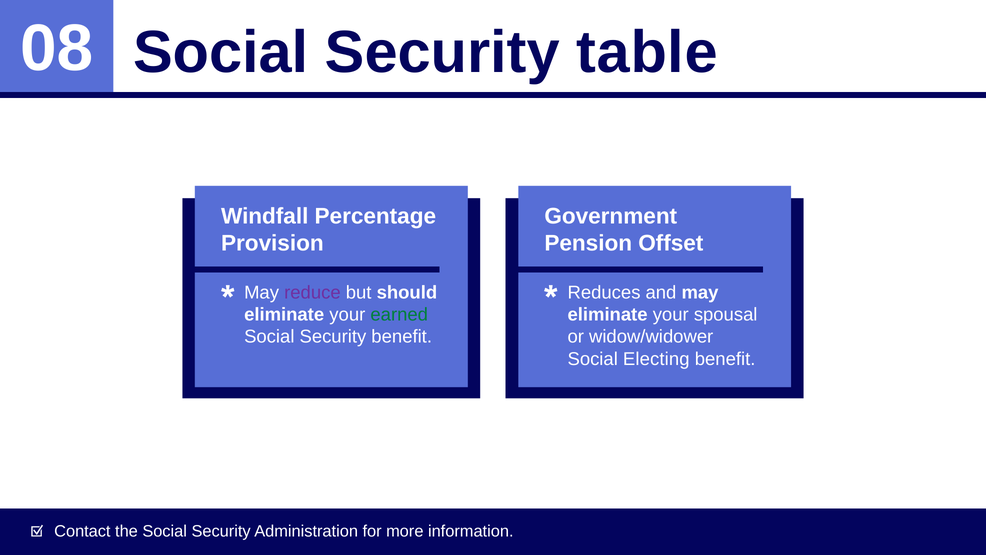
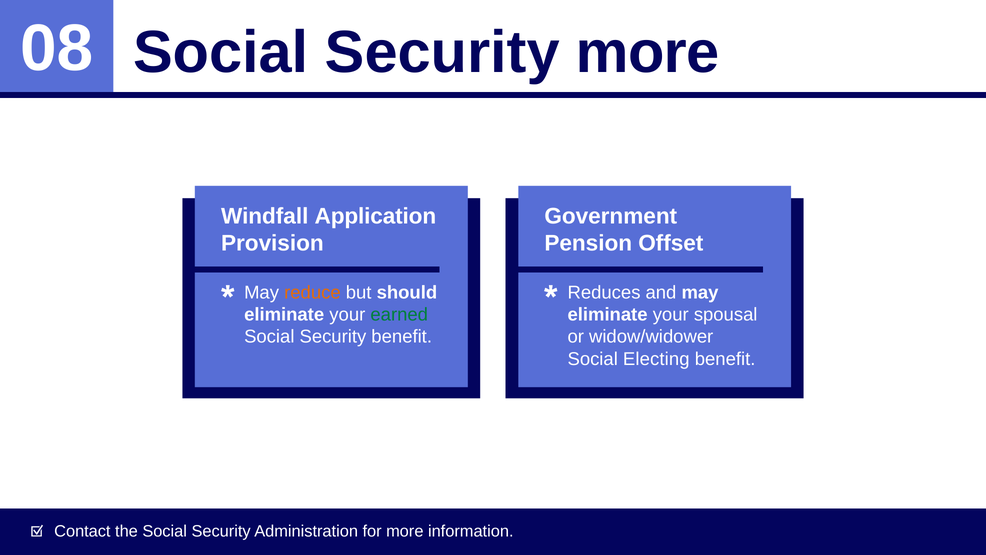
Security table: table -> more
Percentage: Percentage -> Application
reduce colour: purple -> orange
